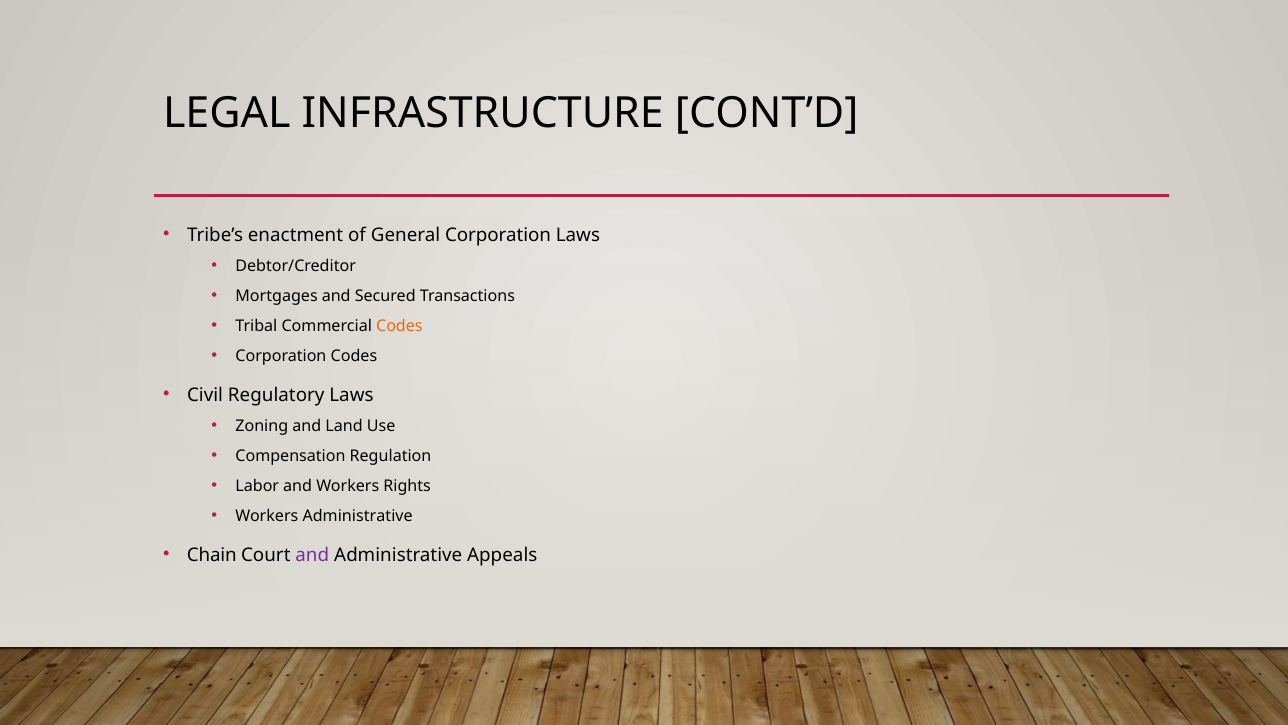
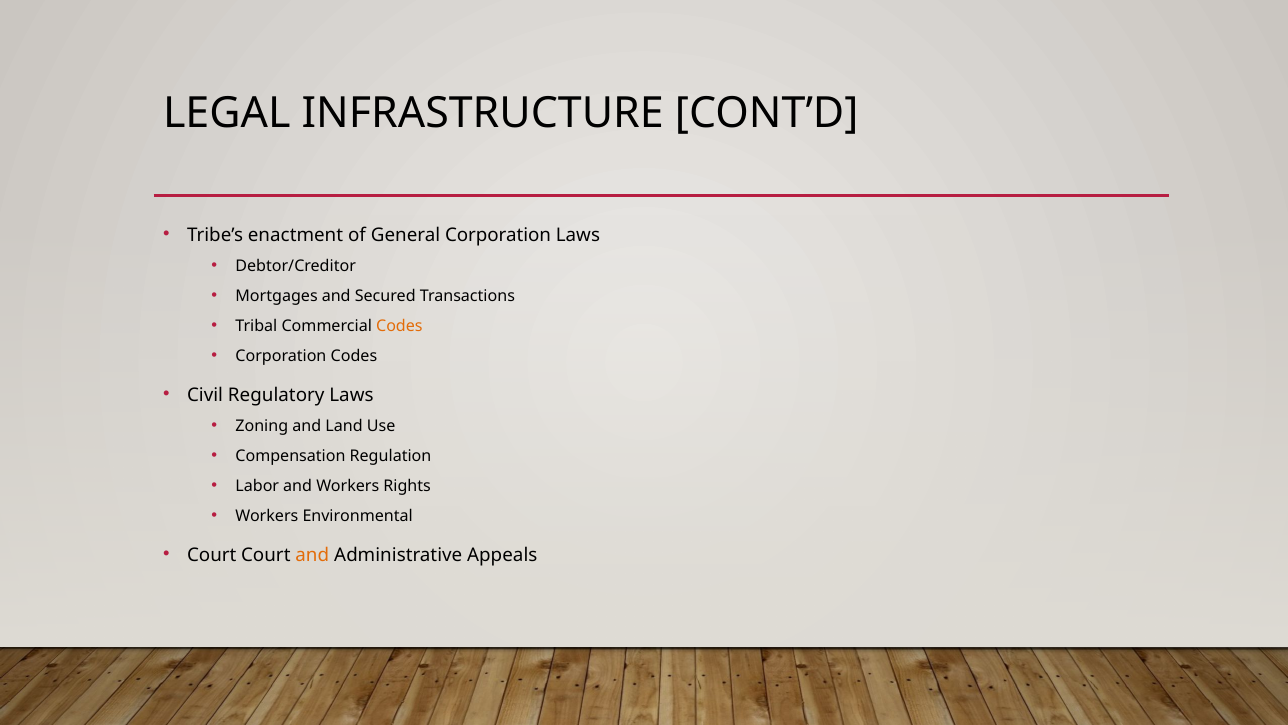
Workers Administrative: Administrative -> Environmental
Chain at (212, 555): Chain -> Court
and at (312, 555) colour: purple -> orange
